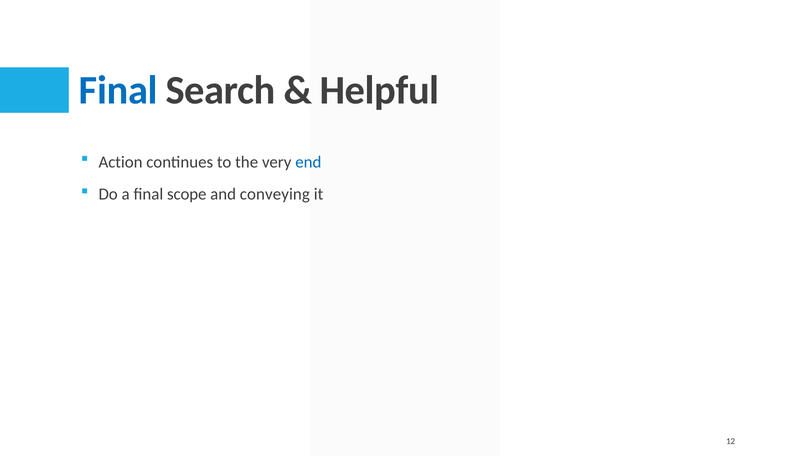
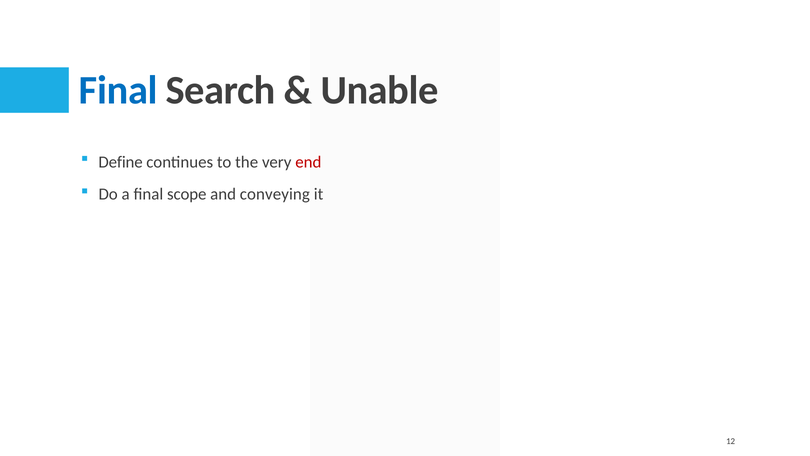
Helpful: Helpful -> Unable
Action: Action -> Define
end colour: blue -> red
